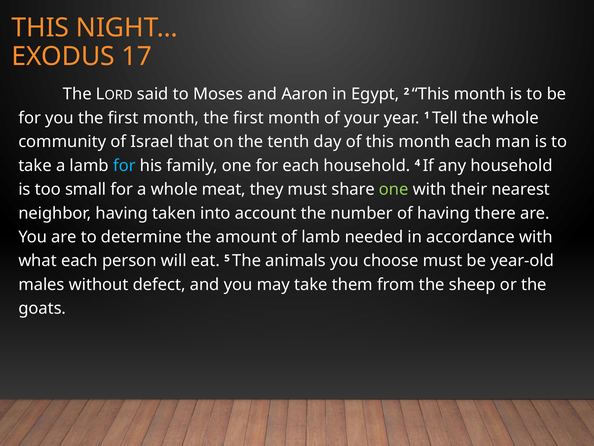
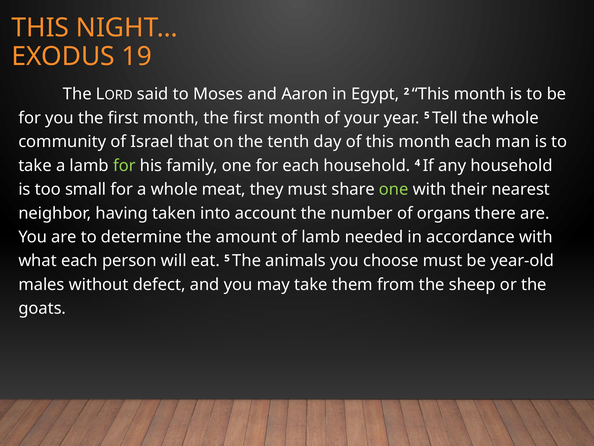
17: 17 -> 19
year 1: 1 -> 5
for at (124, 166) colour: light blue -> light green
of having: having -> organs
